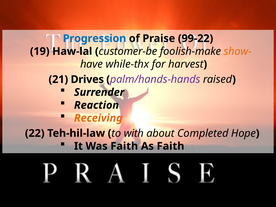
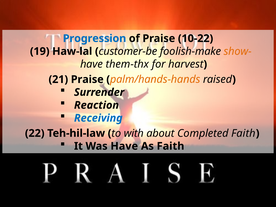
99-22: 99-22 -> 10-22
while-thx: while-thx -> them-thx
21 Drives: Drives -> Praise
palm/hands-hands colour: purple -> orange
Receiving colour: orange -> blue
Completed Hope: Hope -> Faith
Was Faith: Faith -> Have
